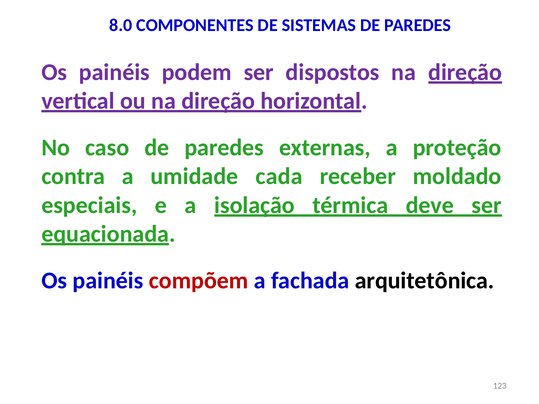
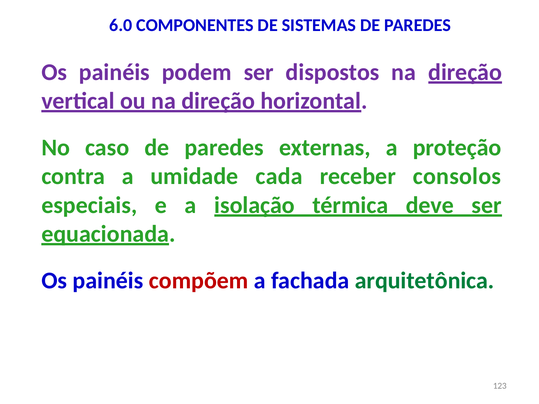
8.0: 8.0 -> 6.0
moldado: moldado -> consolos
arquitetônica colour: black -> green
